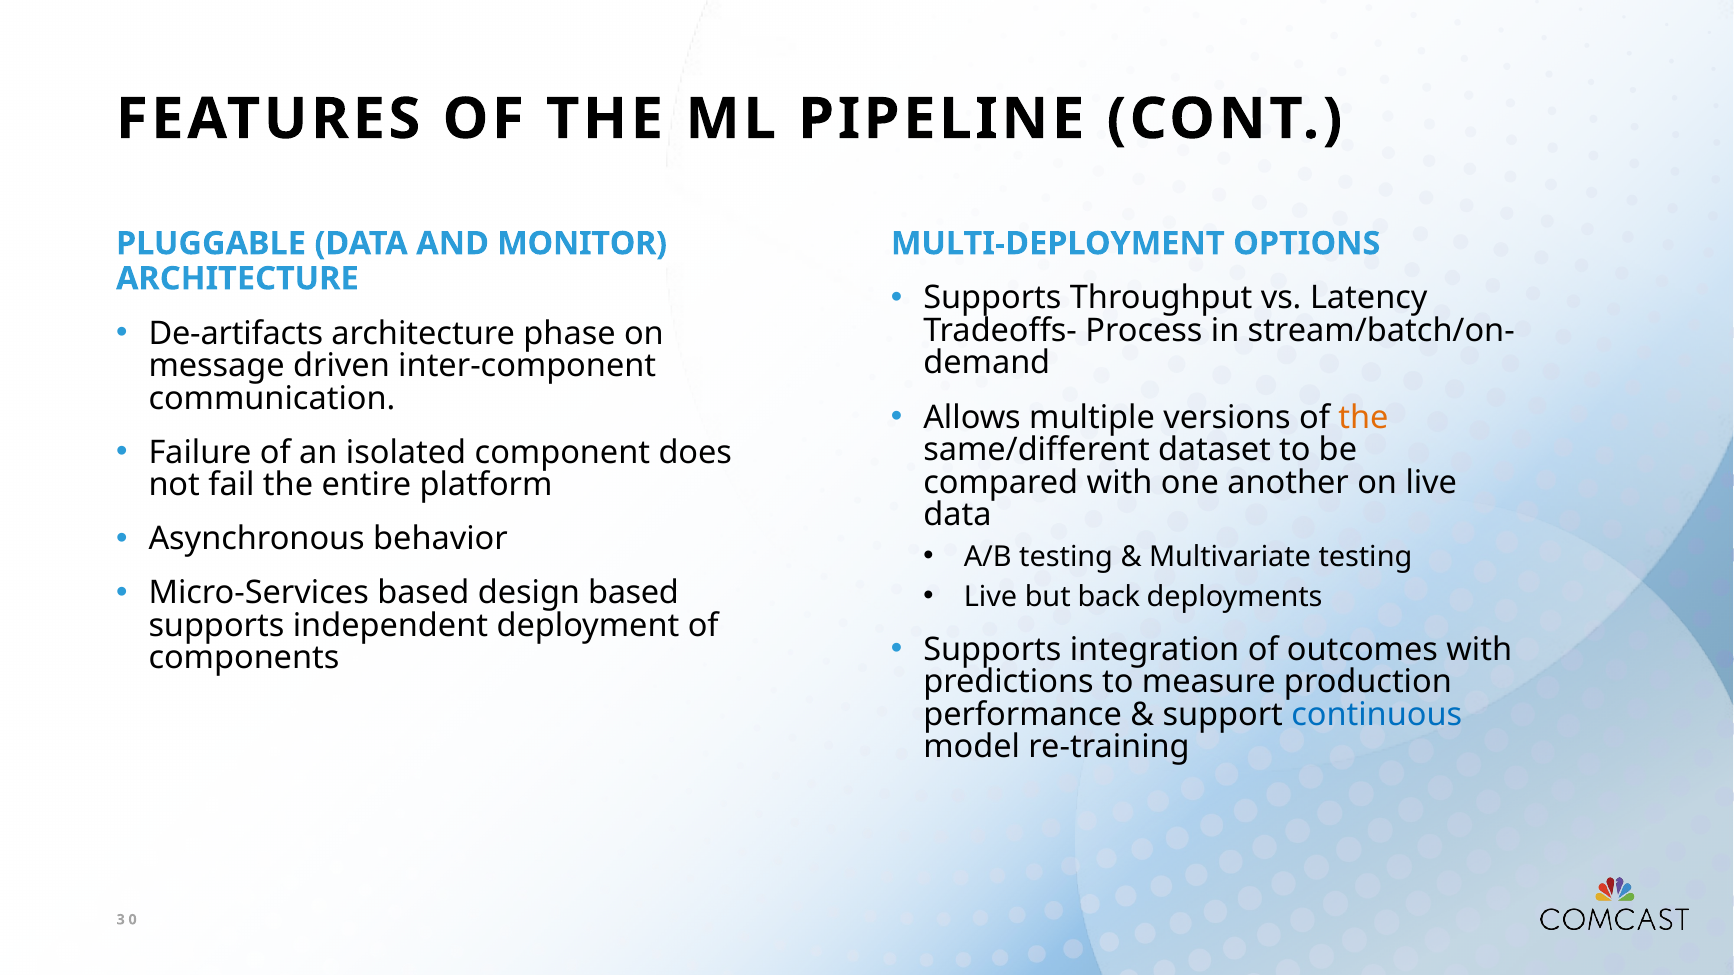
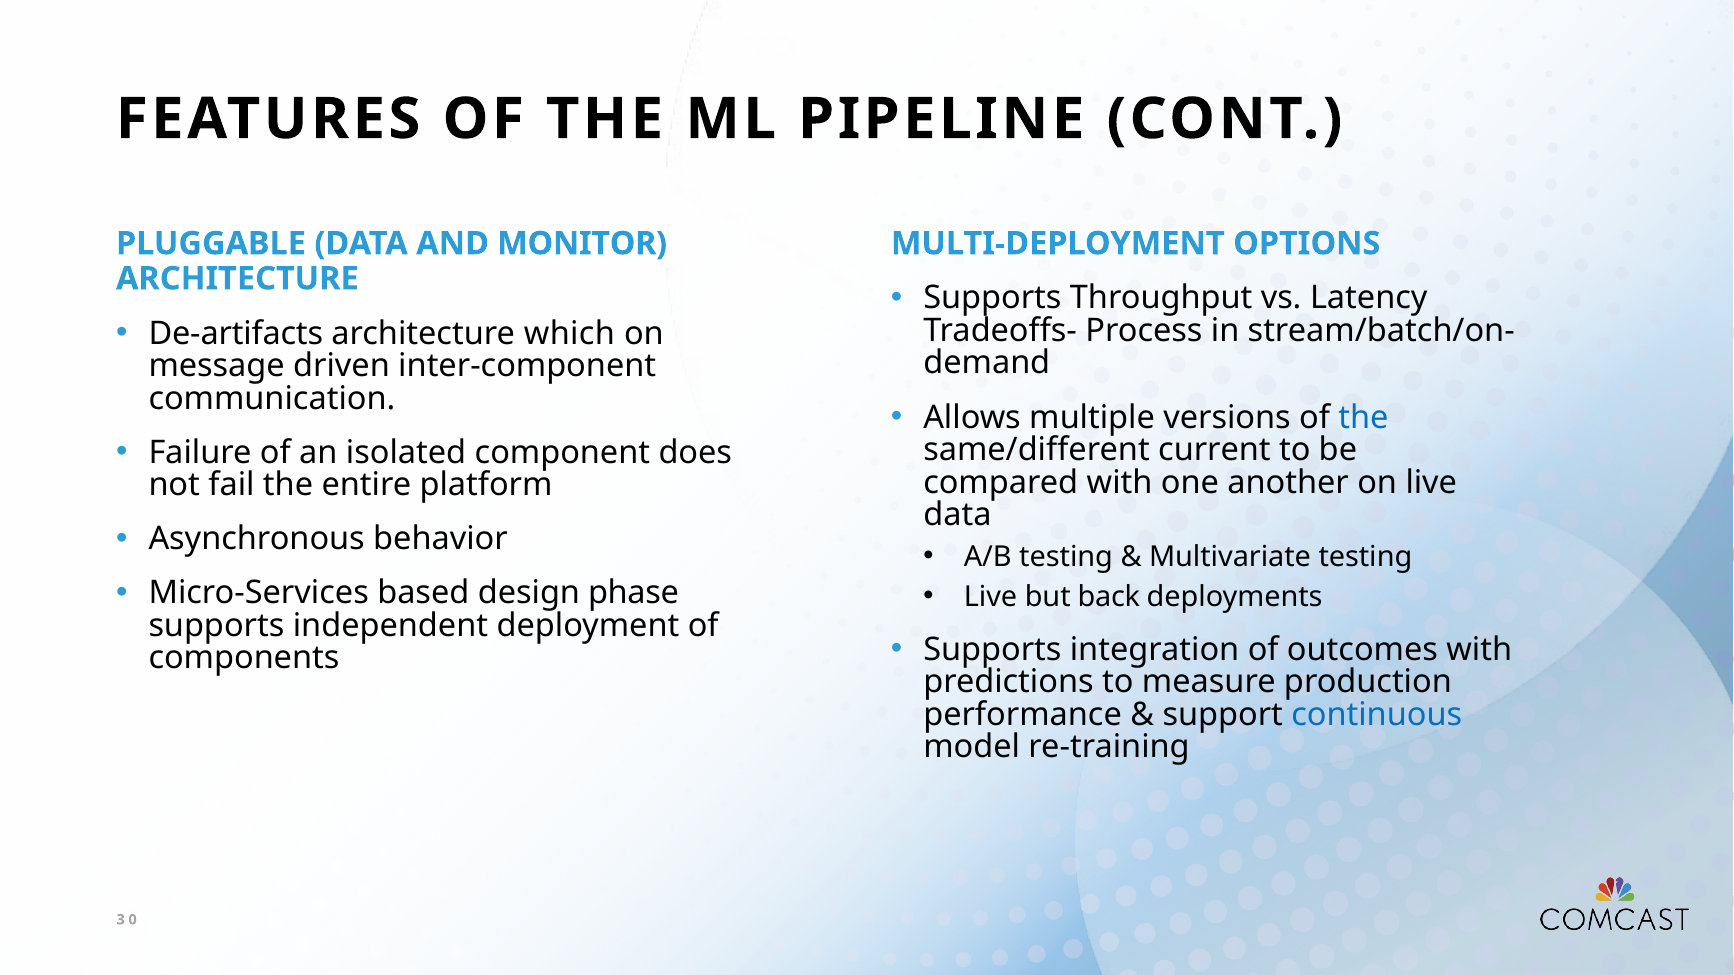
phase: phase -> which
the at (1363, 418) colour: orange -> blue
dataset: dataset -> current
design based: based -> phase
